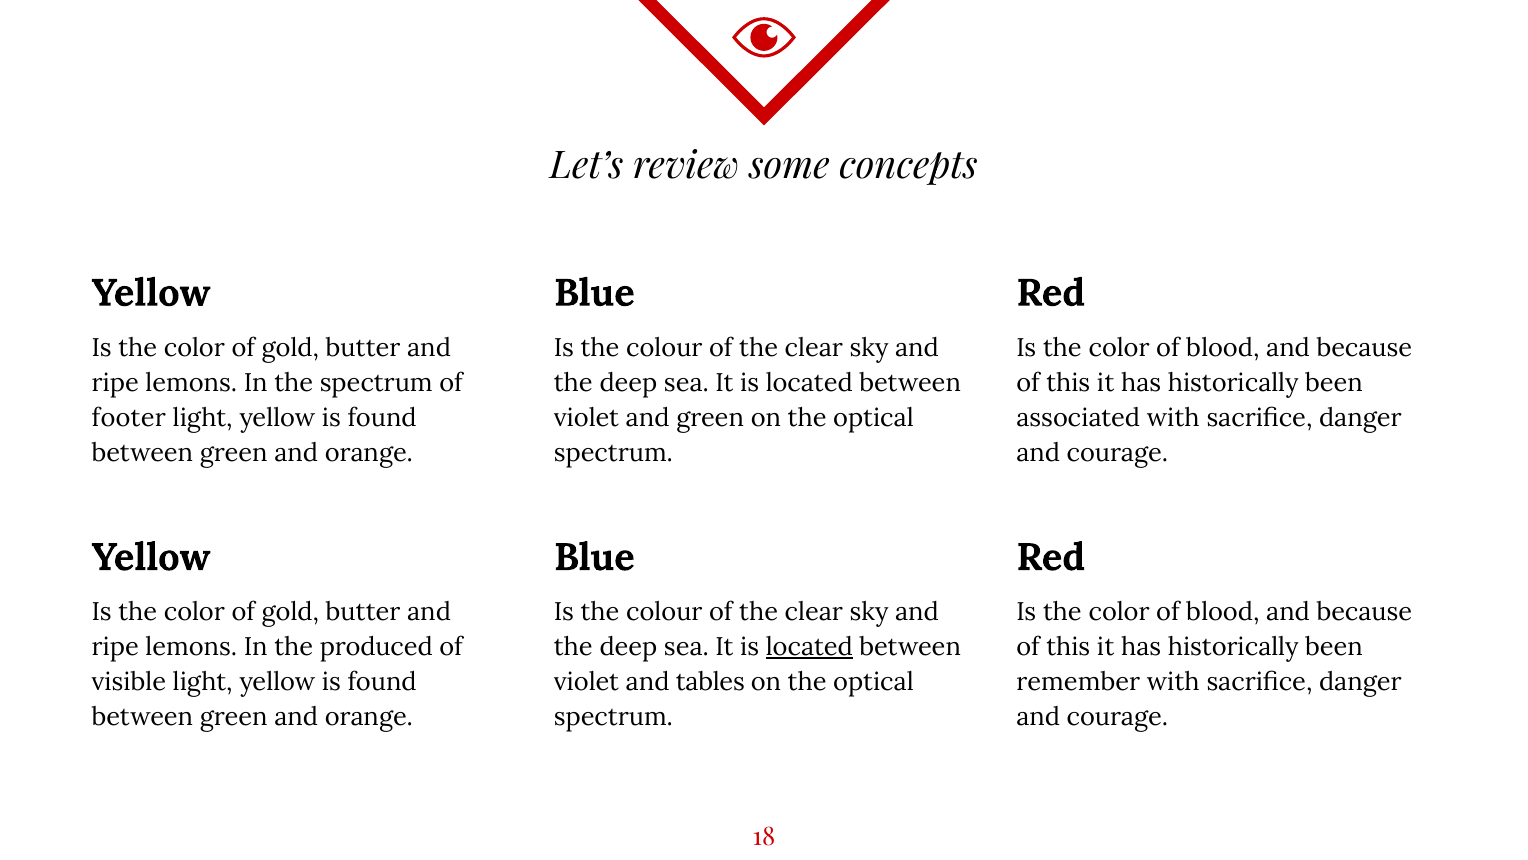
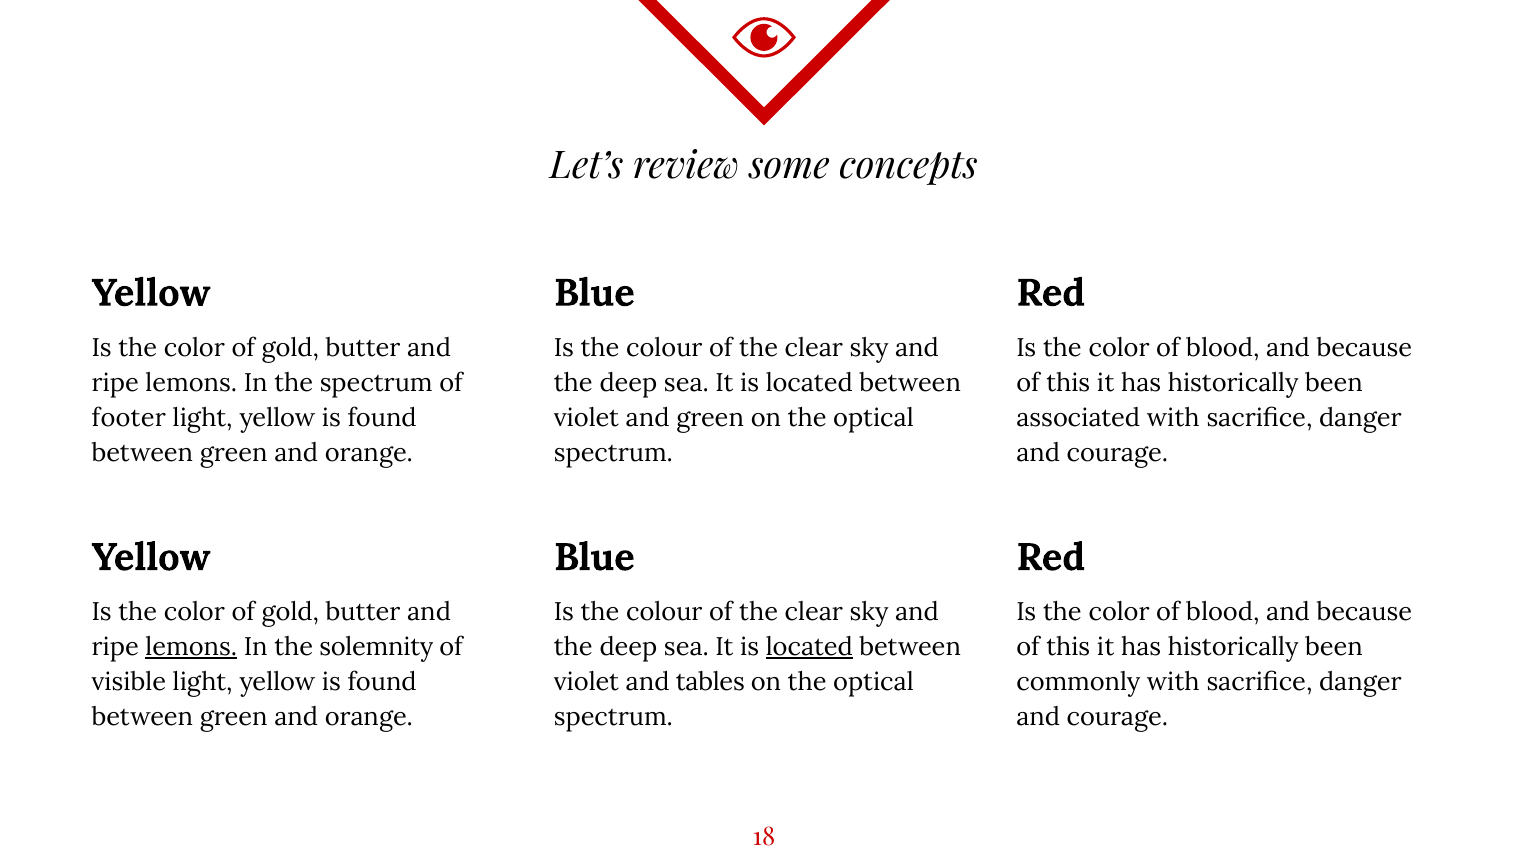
lemons at (191, 647) underline: none -> present
produced: produced -> solemnity
remember: remember -> commonly
